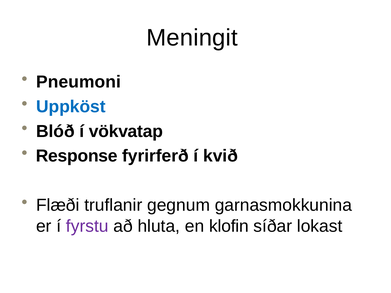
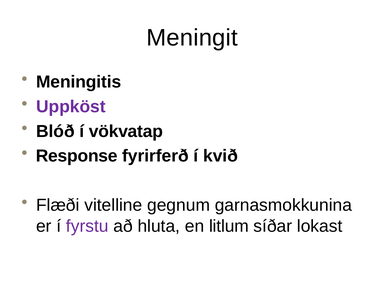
Pneumoni: Pneumoni -> Meningitis
Uppköst colour: blue -> purple
truflanir: truflanir -> vitelline
klofin: klofin -> litlum
